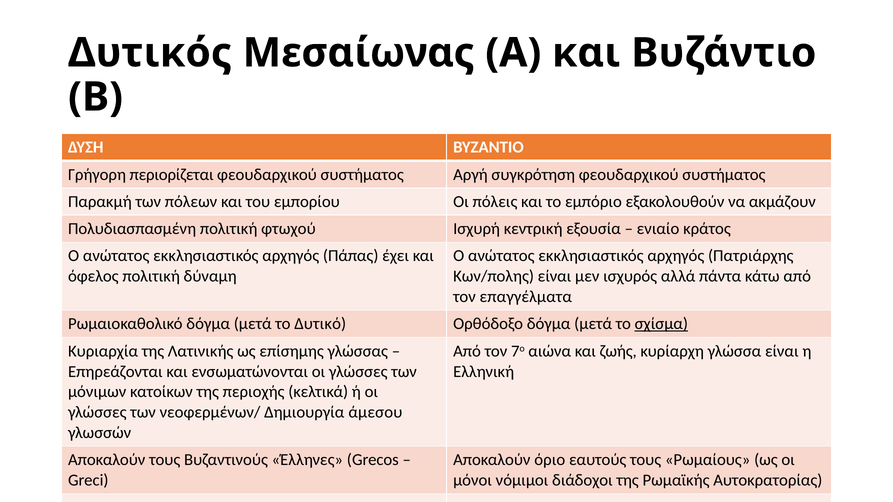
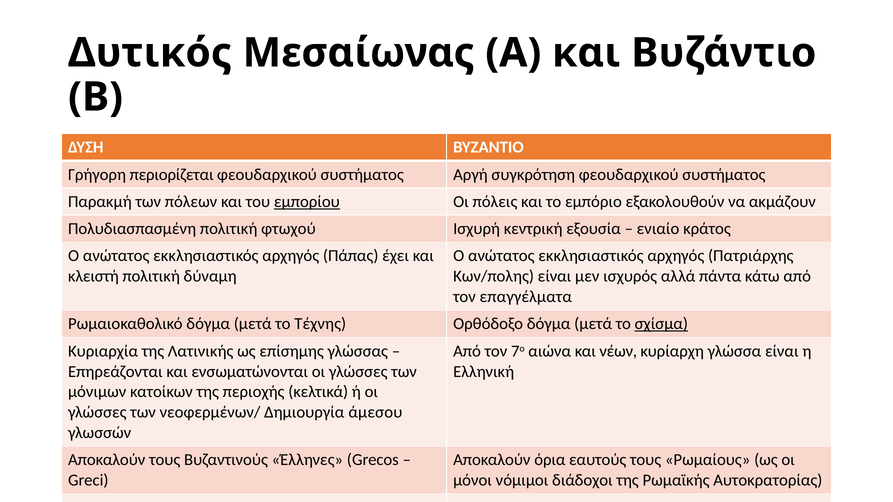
εμπορίου underline: none -> present
όφελος: όφελος -> κλειστή
Δυτικό: Δυτικό -> Τέχνης
ζωής: ζωής -> νέων
όριο: όριο -> όρια
